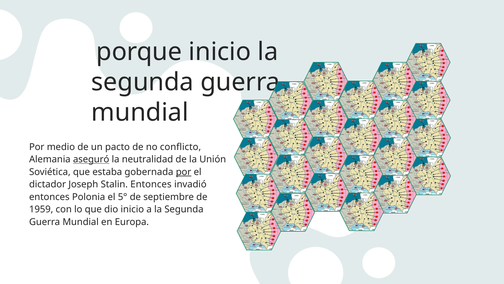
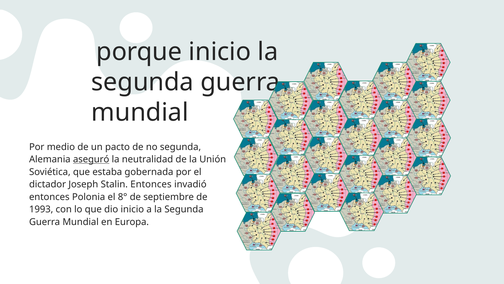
no conflicto: conflicto -> segunda
por at (184, 172) underline: present -> none
5°: 5° -> 8°
1959: 1959 -> 1993
